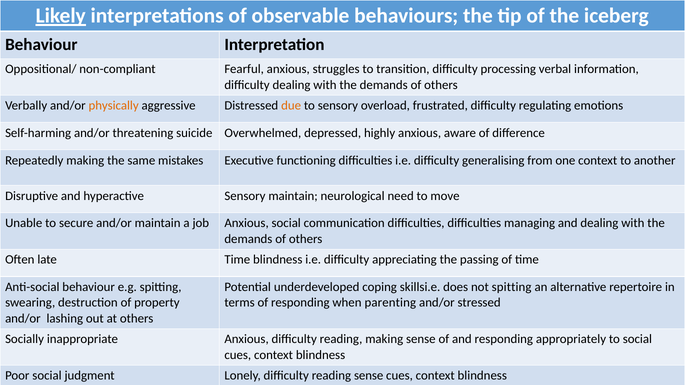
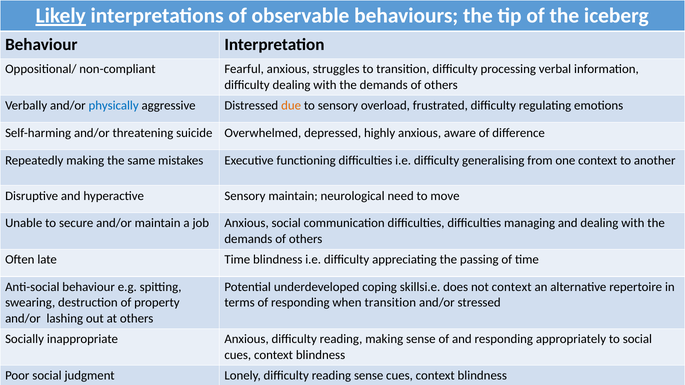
physically colour: orange -> blue
not spitting: spitting -> context
when parenting: parenting -> transition
